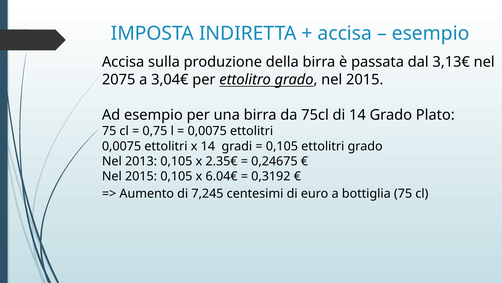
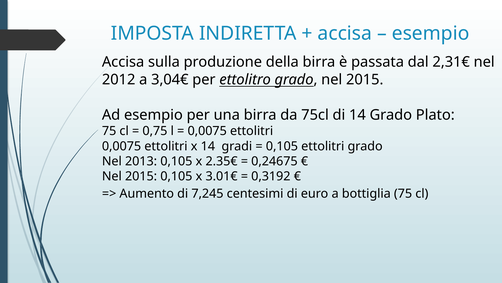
3,13€: 3,13€ -> 2,31€
2075: 2075 -> 2012
6.04€: 6.04€ -> 3.01€
